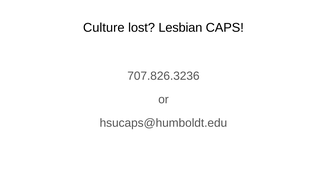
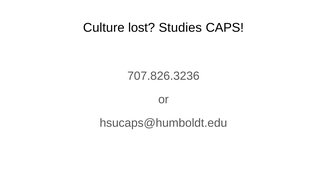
Lesbian: Lesbian -> Studies
